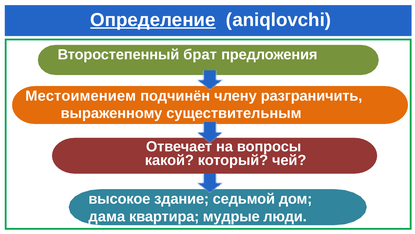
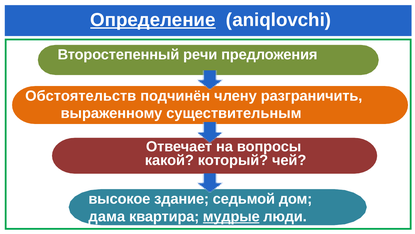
брат: брат -> речи
Местоимением: Местоимением -> Обстоятельств
мудрые underline: none -> present
